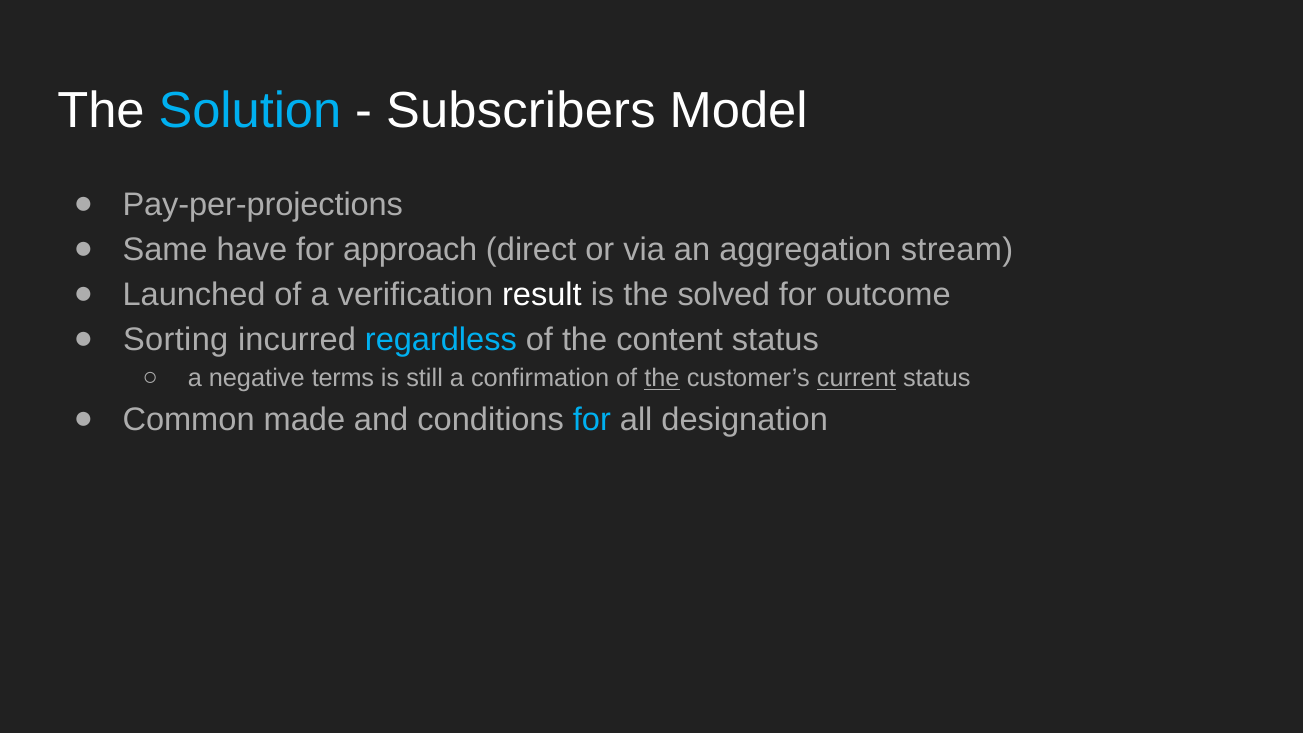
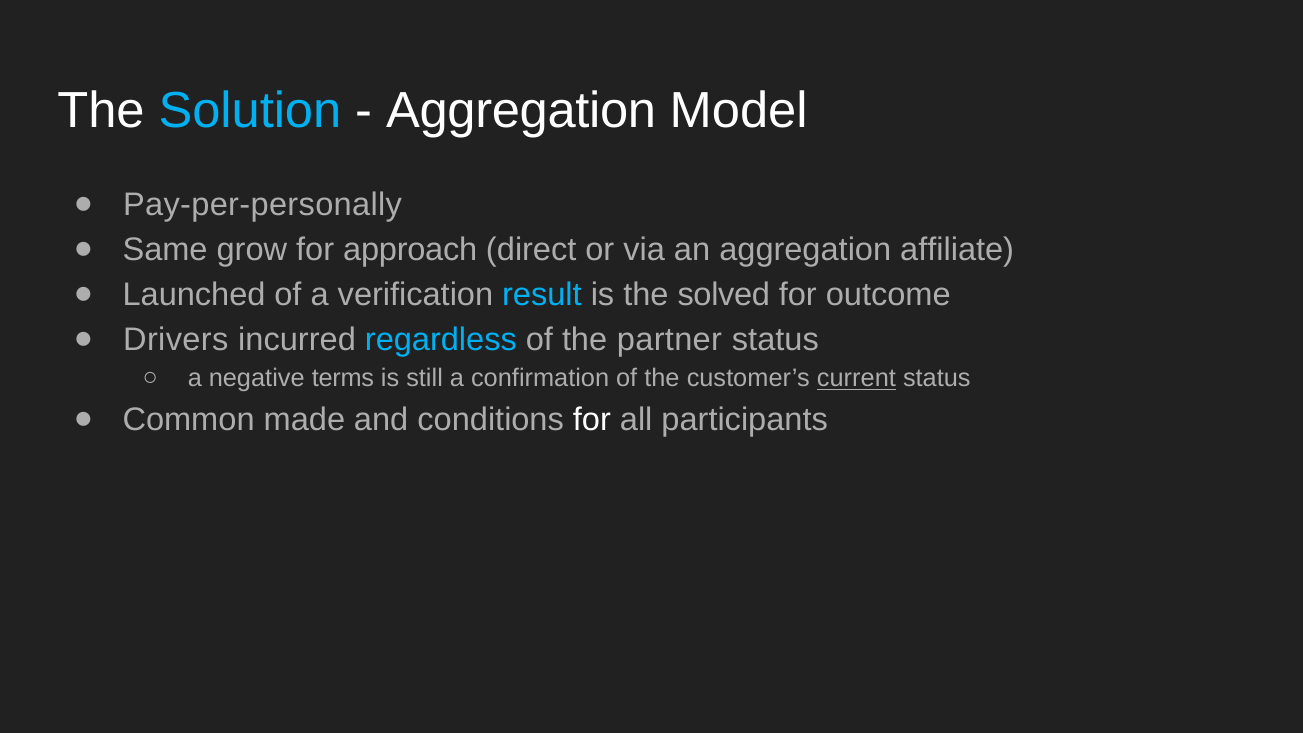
Subscribers at (521, 110): Subscribers -> Aggregation
Pay-per-projections: Pay-per-projections -> Pay-per-personally
have: have -> grow
stream: stream -> affiliate
result colour: white -> light blue
Sorting: Sorting -> Drivers
content: content -> partner
the at (662, 378) underline: present -> none
for at (592, 420) colour: light blue -> white
designation: designation -> participants
